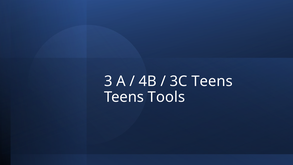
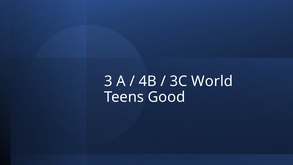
3C Teens: Teens -> World
Tools: Tools -> Good
